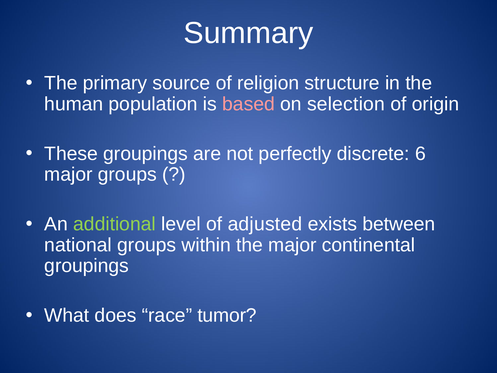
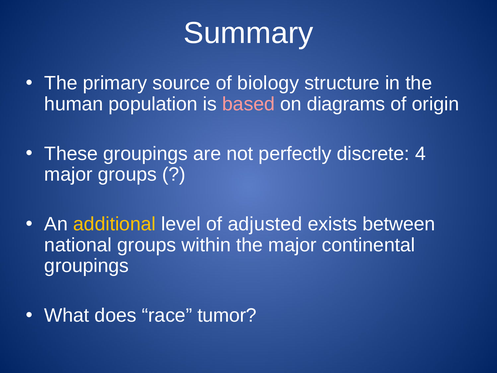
religion: religion -> biology
selection: selection -> diagrams
6: 6 -> 4
additional colour: light green -> yellow
